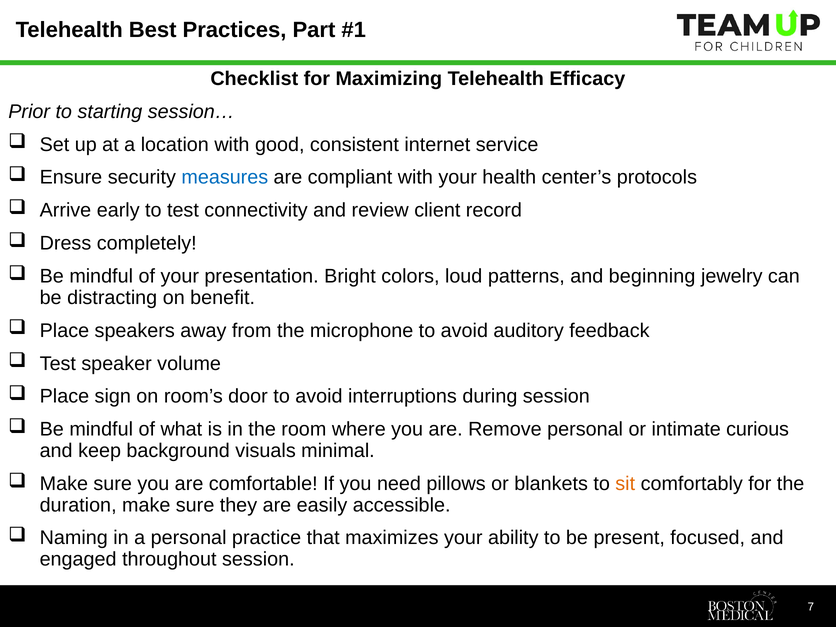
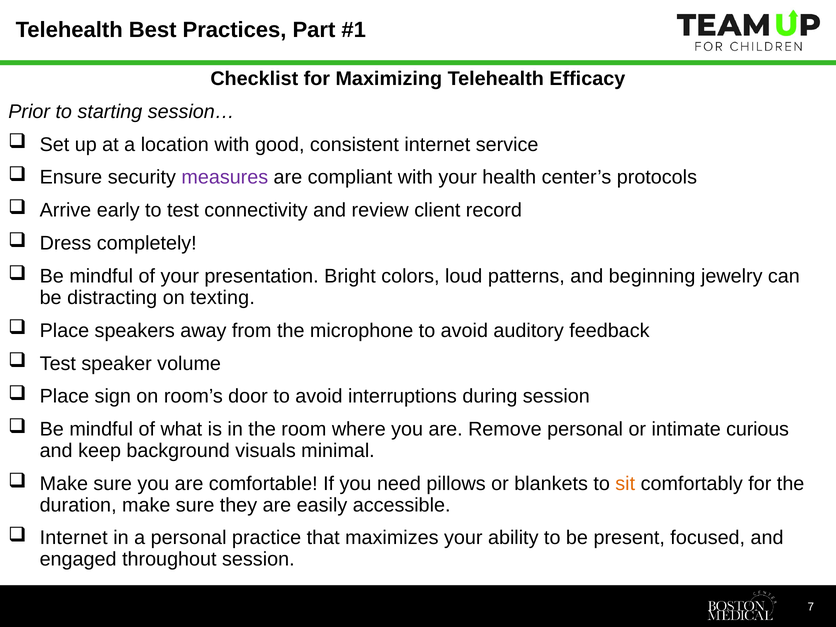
measures colour: blue -> purple
benefit: benefit -> texting
Naming at (74, 538): Naming -> Internet
